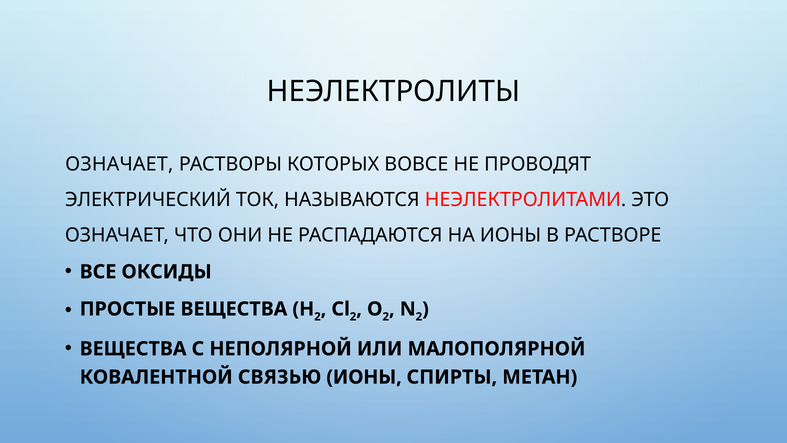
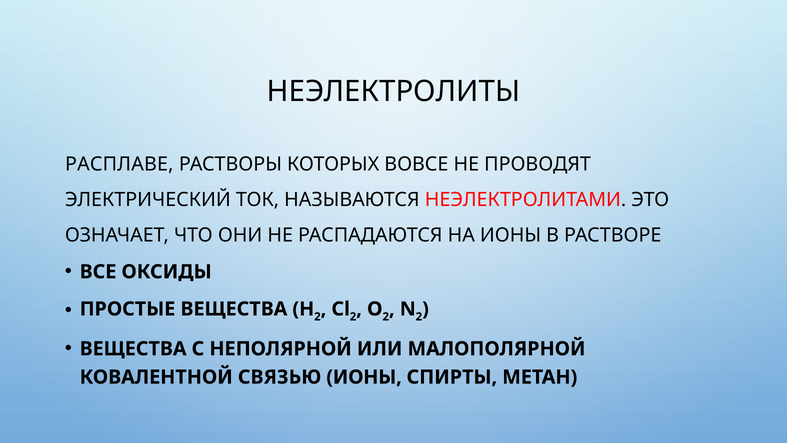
ОЗНАЧАЕТ at (119, 164): ОЗНАЧАЕТ -> РАСПЛАВЕ
